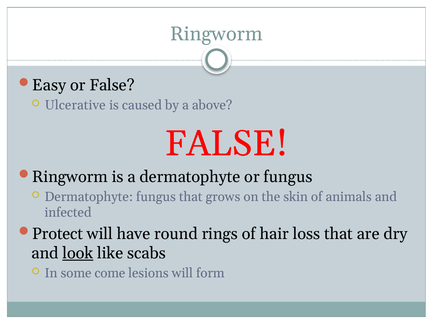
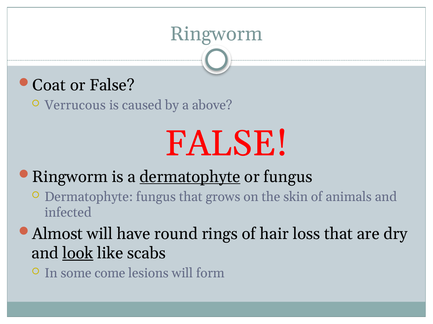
Easy: Easy -> Coat
Ulcerative: Ulcerative -> Verrucous
dermatophyte at (190, 177) underline: none -> present
Protect: Protect -> Almost
